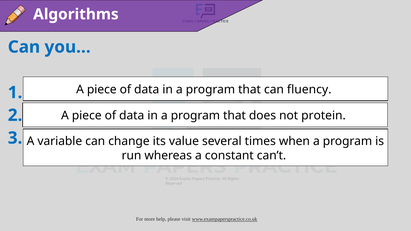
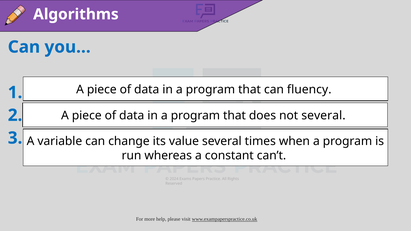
not protein: protein -> several
